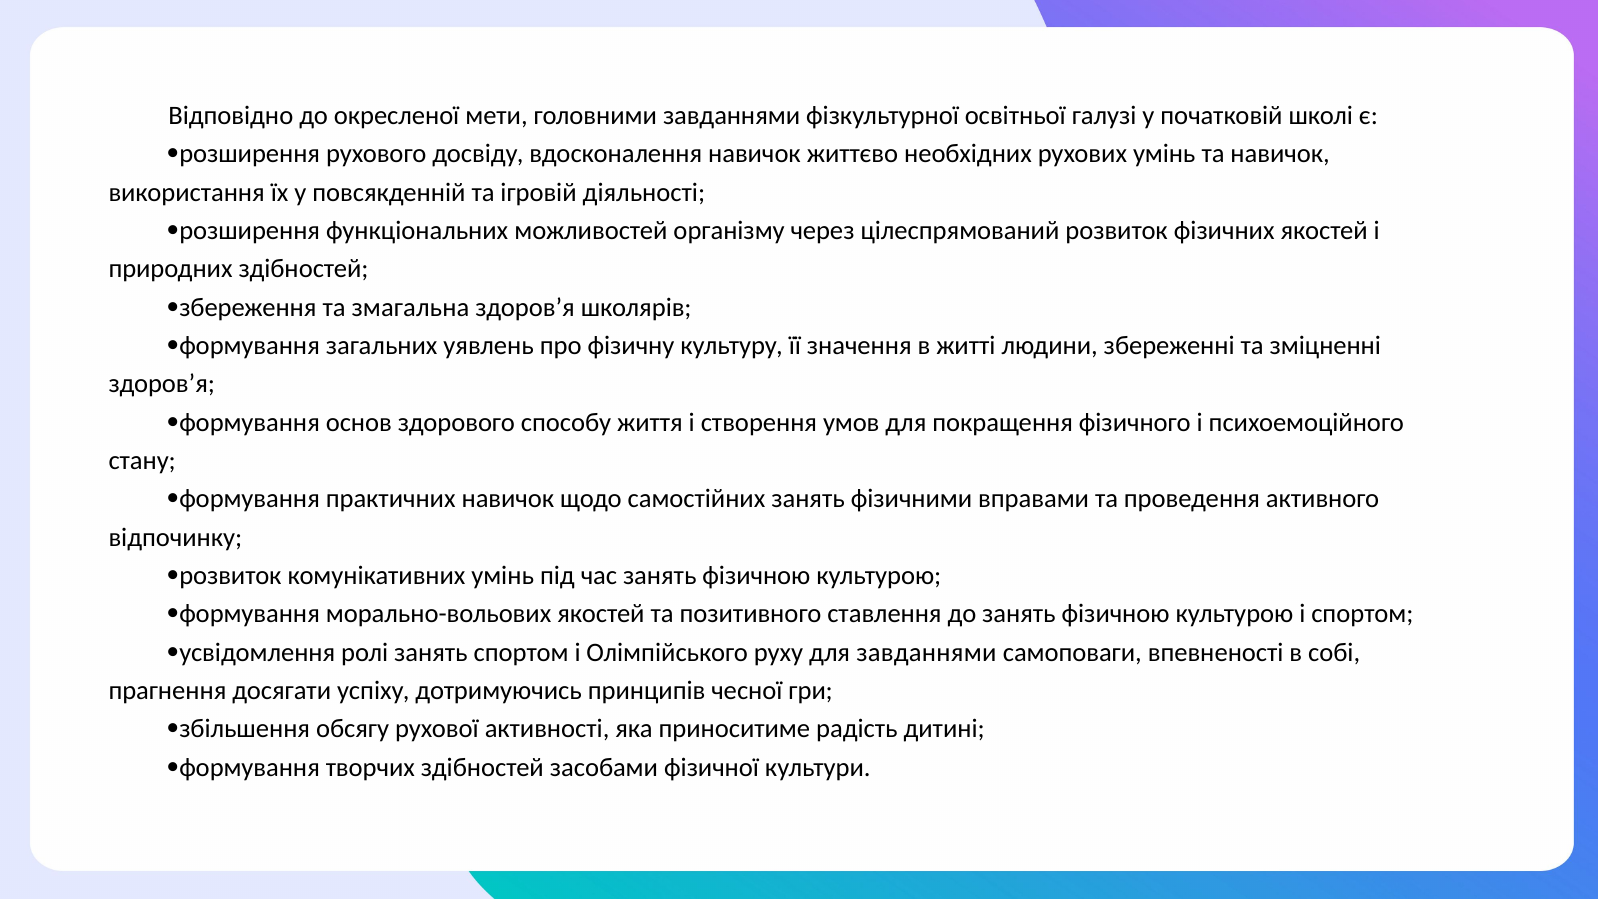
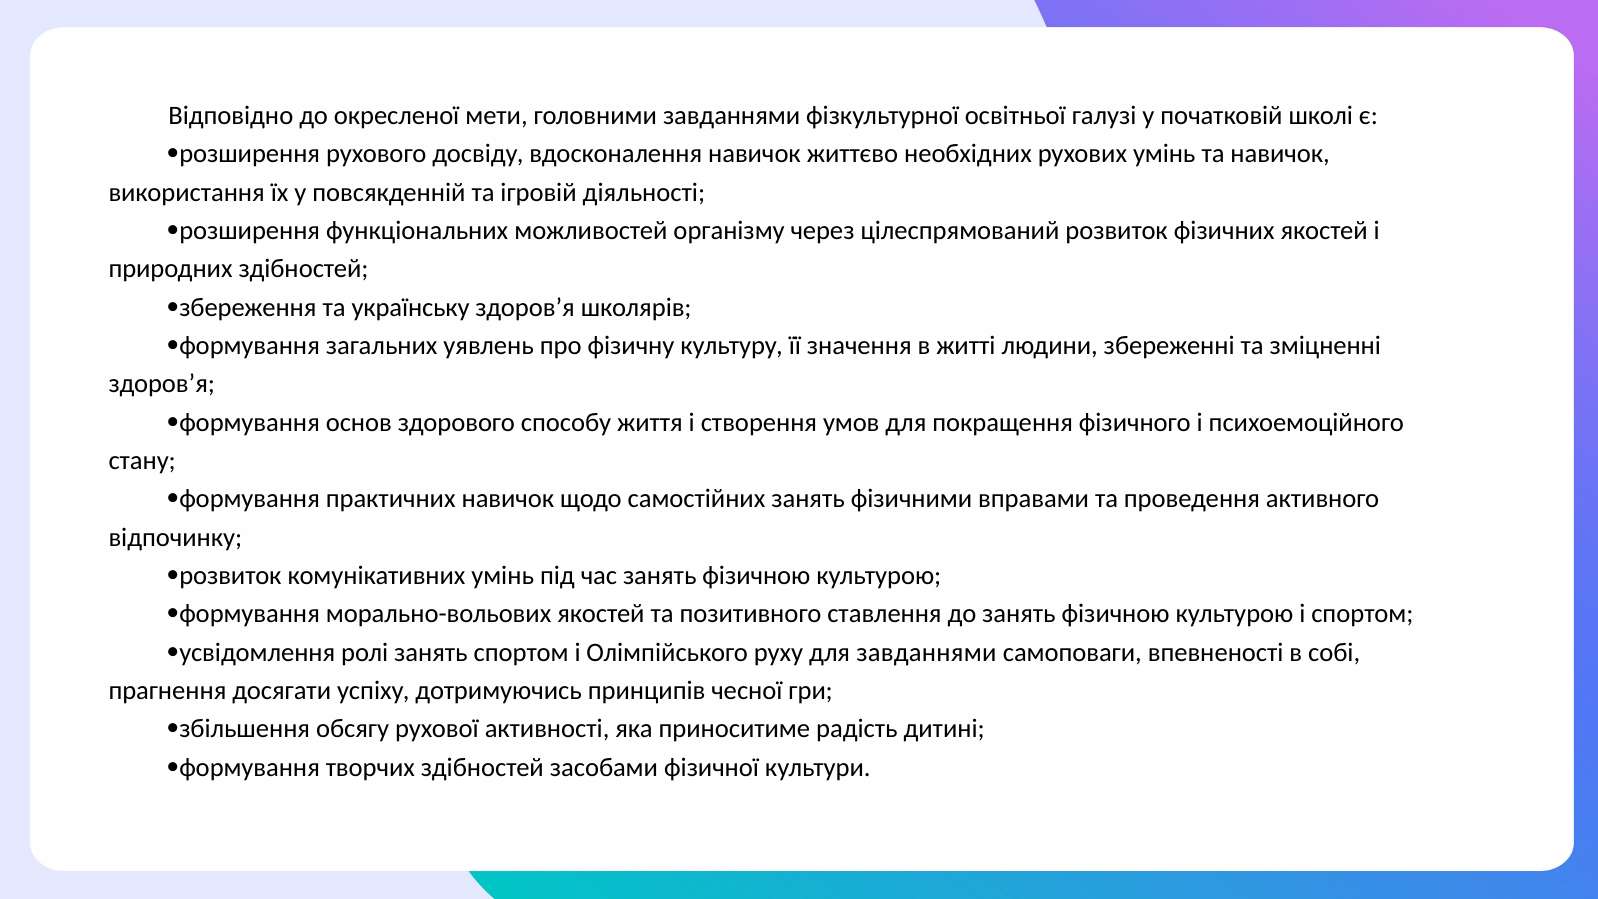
змагальна: змагальна -> українську
